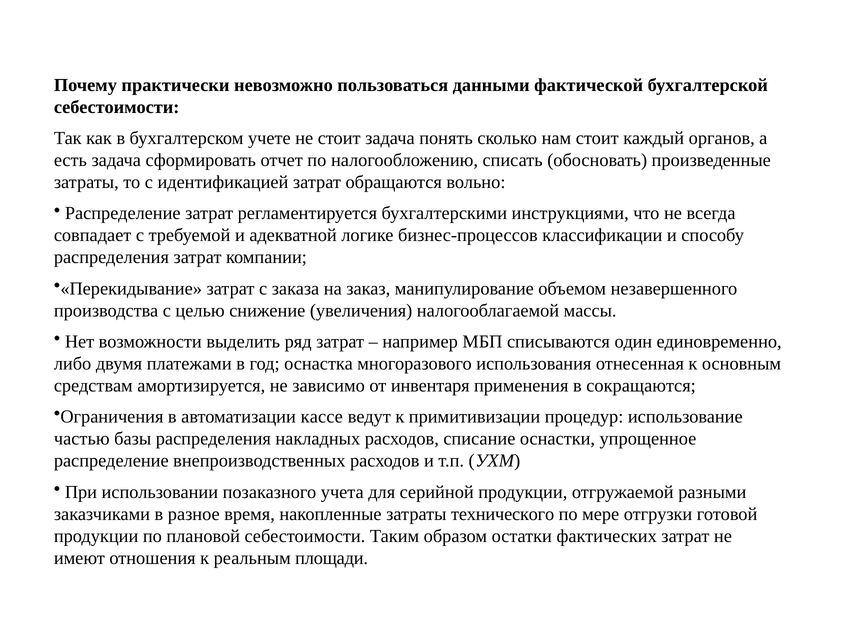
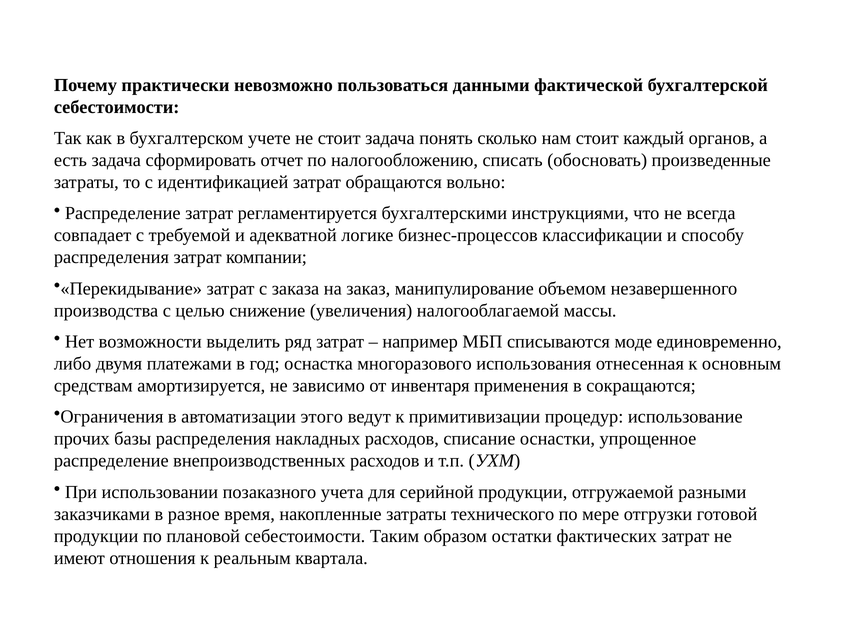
один: один -> моде
кассе: кассе -> этого
частью: частью -> прочих
площади: площади -> квартала
